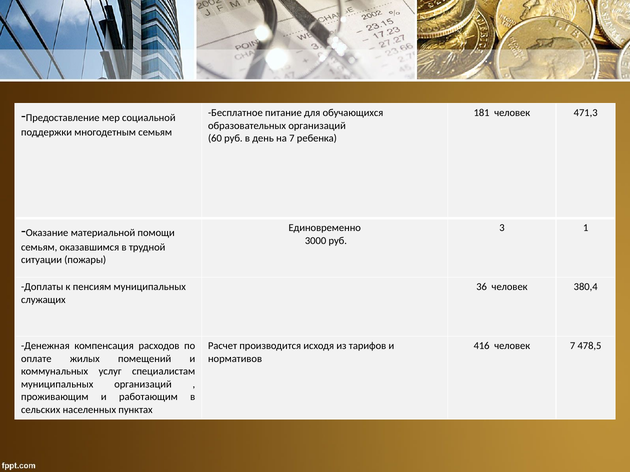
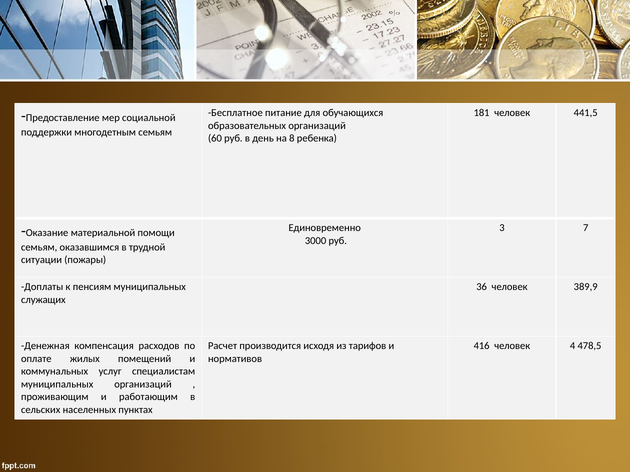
471,3: 471,3 -> 441,5
на 7: 7 -> 8
1: 1 -> 7
380,4: 380,4 -> 389,9
человек 7: 7 -> 4
